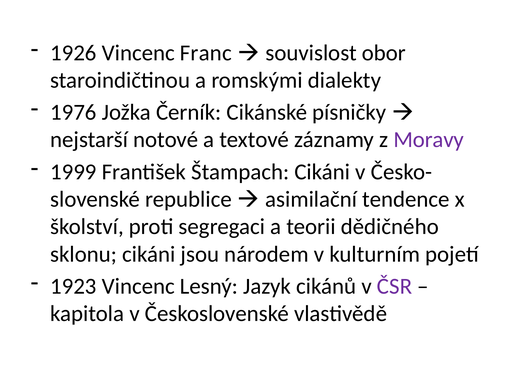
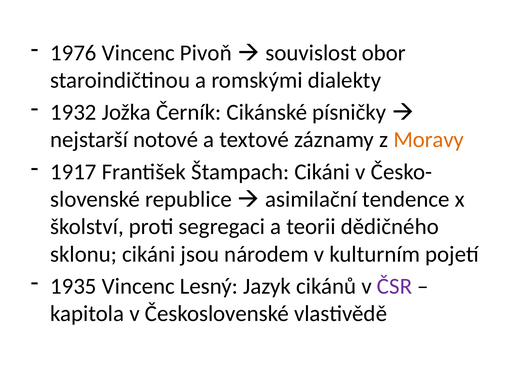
1926: 1926 -> 1976
Franc: Franc -> Pivoň
1976: 1976 -> 1932
Moravy colour: purple -> orange
1999: 1999 -> 1917
1923: 1923 -> 1935
